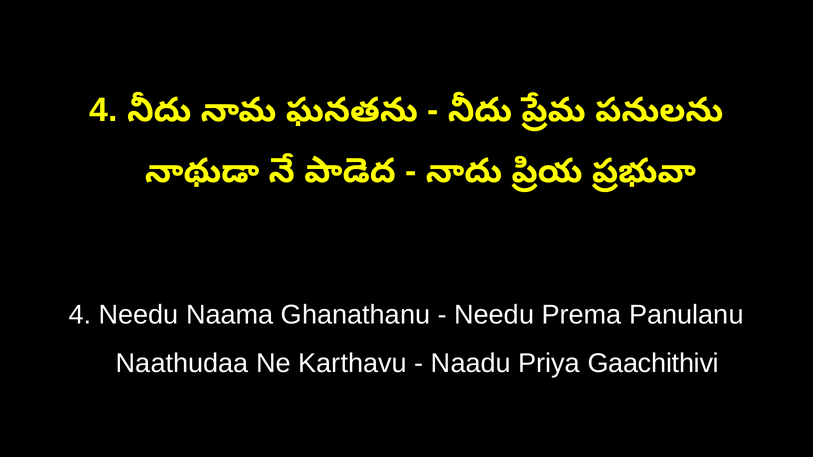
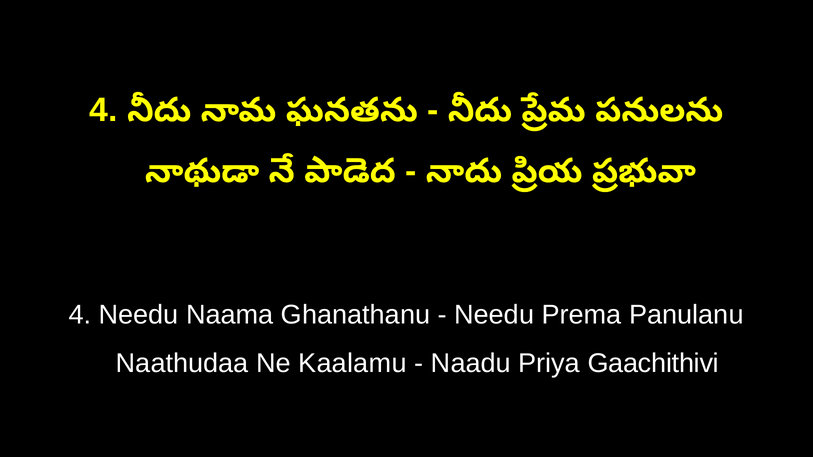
Karthavu: Karthavu -> Kaalamu
